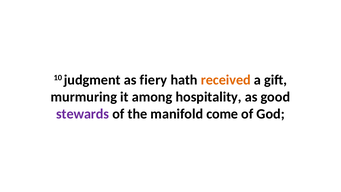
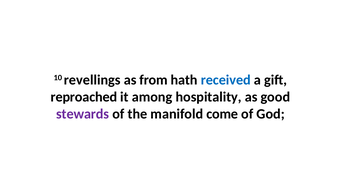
judgment: judgment -> revellings
fiery: fiery -> from
received colour: orange -> blue
murmuring: murmuring -> reproached
